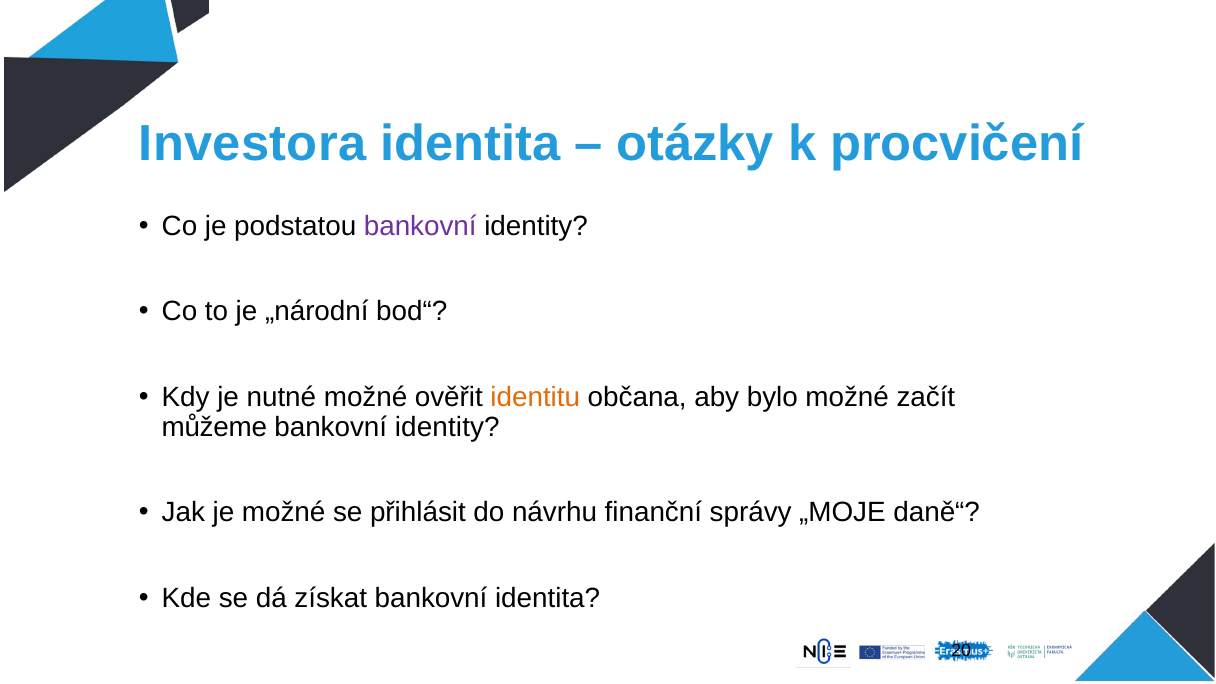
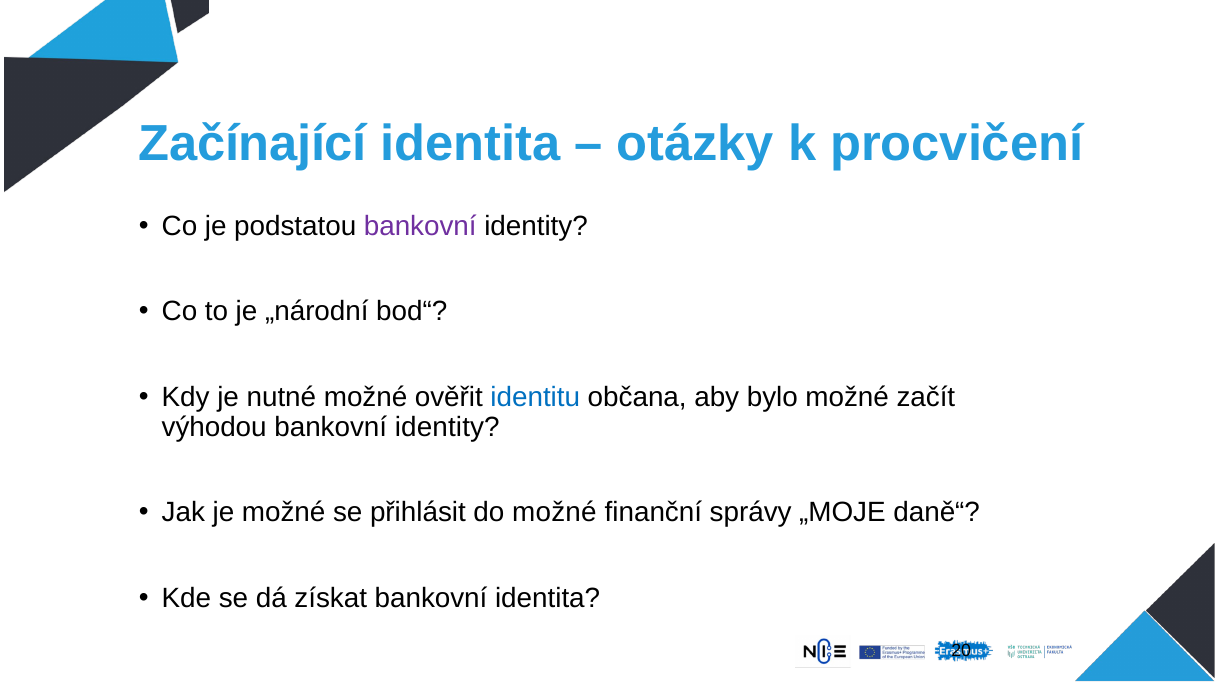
Investora: Investora -> Začínající
identitu colour: orange -> blue
můžeme: můžeme -> výhodou
do návrhu: návrhu -> možné
